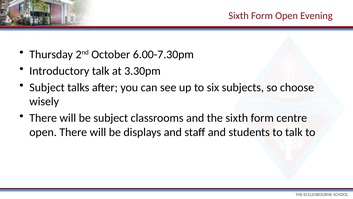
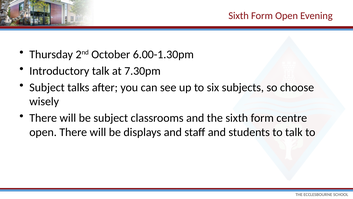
6.00-7.30pm: 6.00-7.30pm -> 6.00-1.30pm
3.30pm: 3.30pm -> 7.30pm
